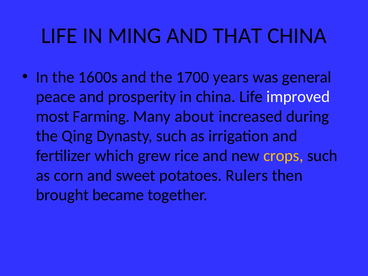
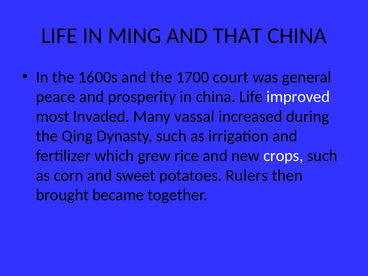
years: years -> court
Farming: Farming -> Invaded
about: about -> vassal
crops colour: yellow -> white
